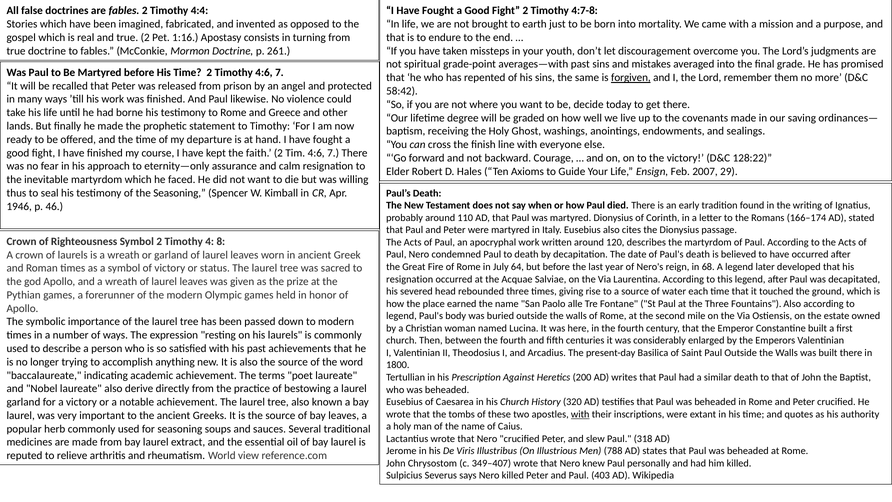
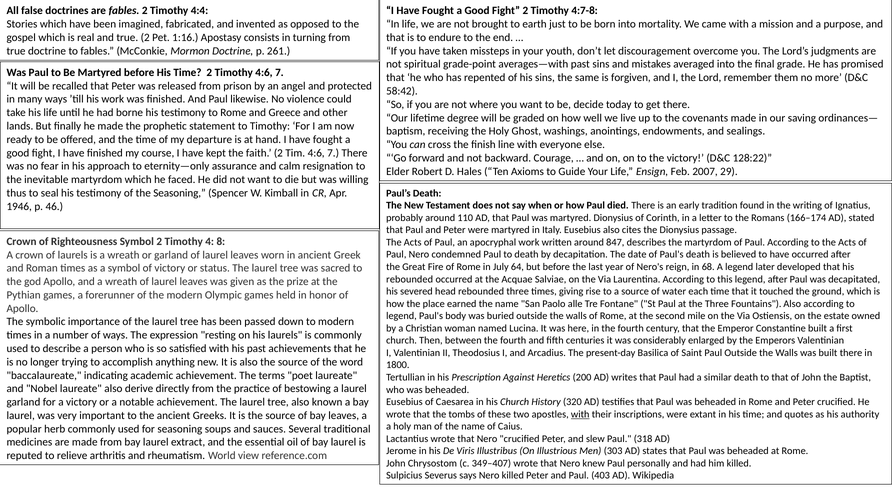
forgiven underline: present -> none
120: 120 -> 847
resignation at (410, 279): resignation -> rebounded
788: 788 -> 303
